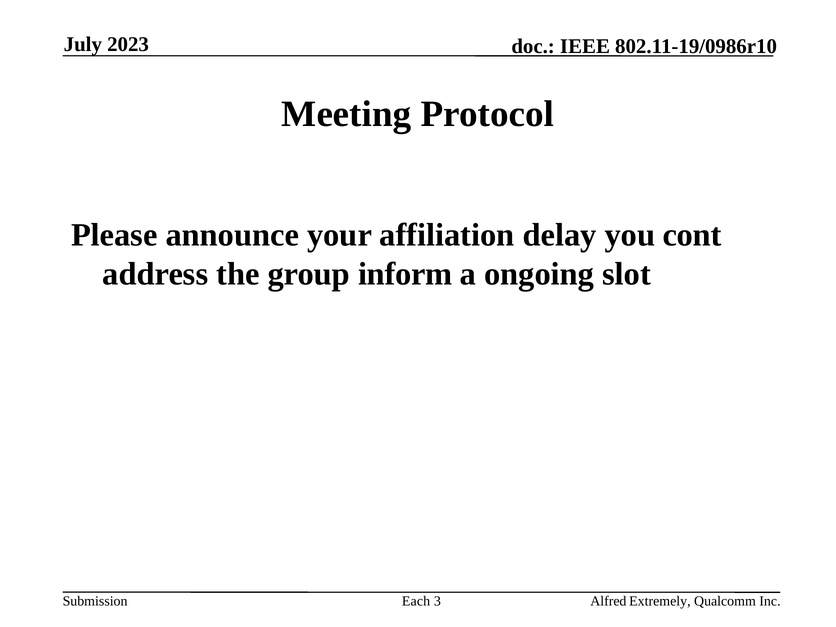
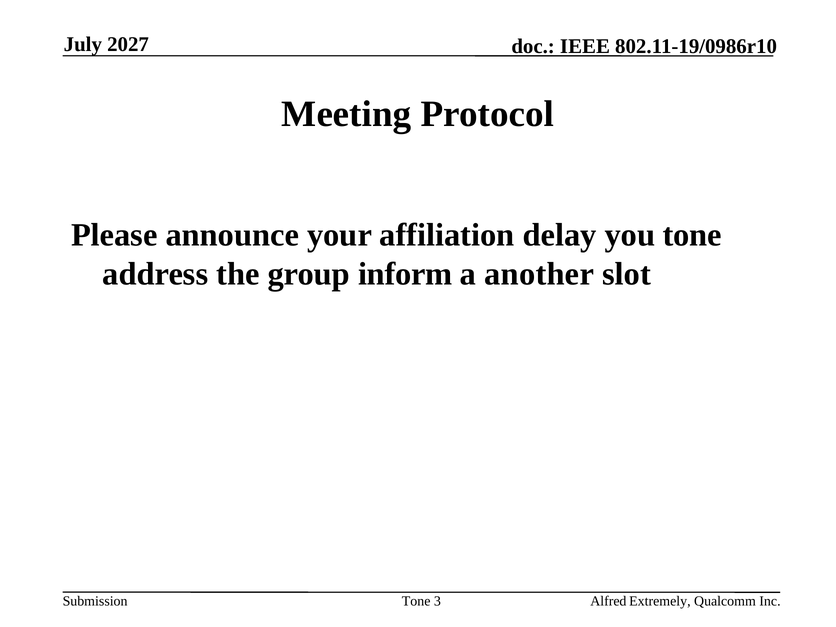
2023: 2023 -> 2027
you cont: cont -> tone
ongoing: ongoing -> another
Each at (416, 601): Each -> Tone
